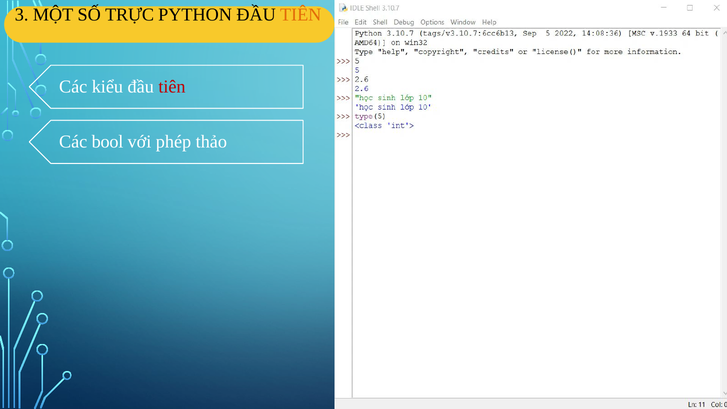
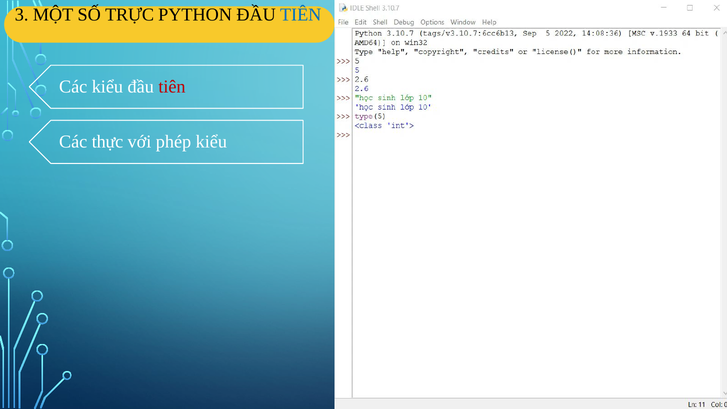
TIÊN at (301, 15) colour: orange -> blue
bool: bool -> thực
phép thảo: thảo -> kiểu
